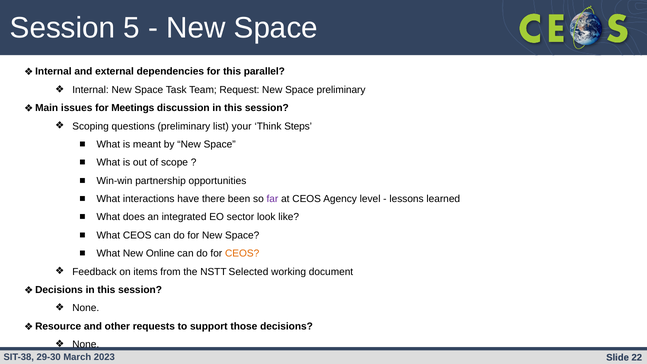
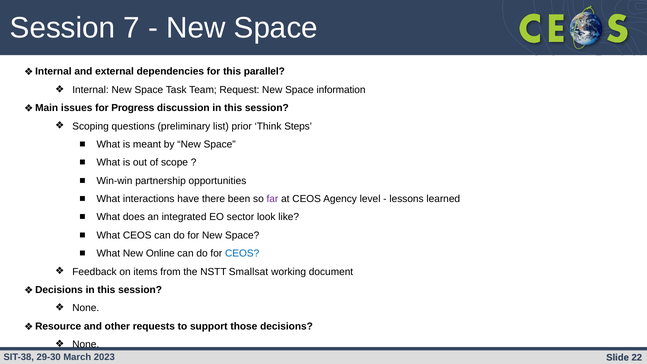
5: 5 -> 7
Space preliminary: preliminary -> information
Meetings: Meetings -> Progress
your: your -> prior
CEOS at (242, 253) colour: orange -> blue
Selected: Selected -> Smallsat
